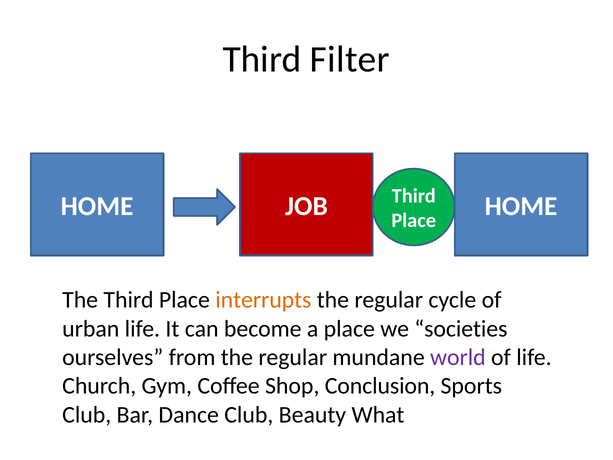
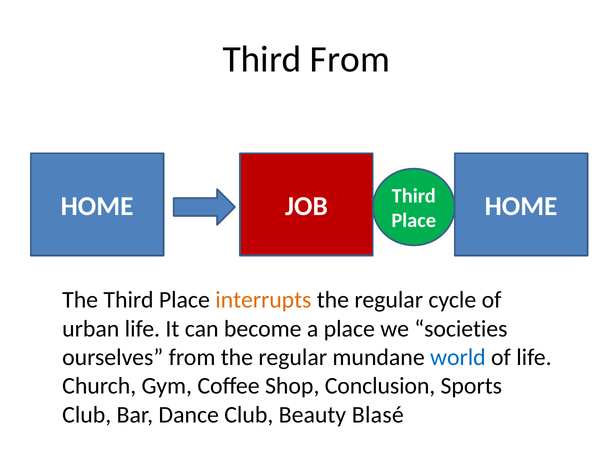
Third Filter: Filter -> From
world colour: purple -> blue
What: What -> Blasé
